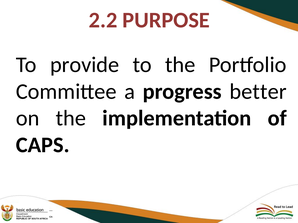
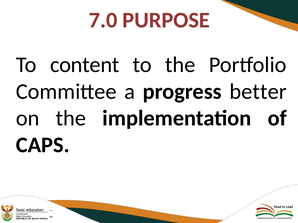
2.2: 2.2 -> 7.0
provide: provide -> content
